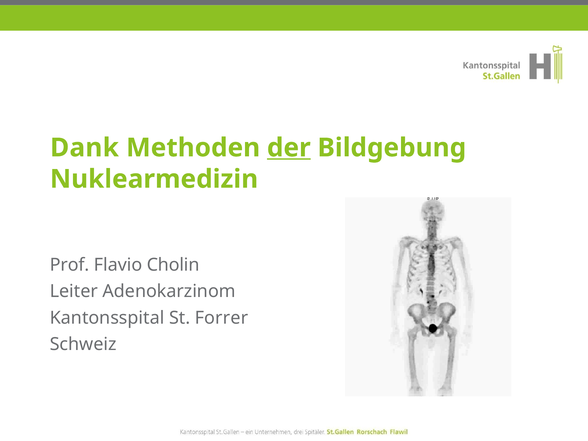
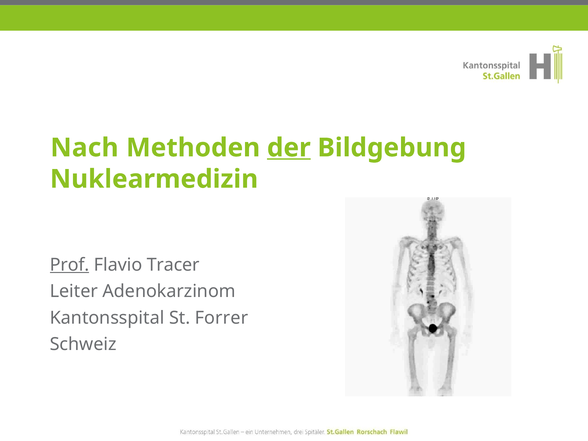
Dank: Dank -> Nach
Prof underline: none -> present
Cholin: Cholin -> Tracer
